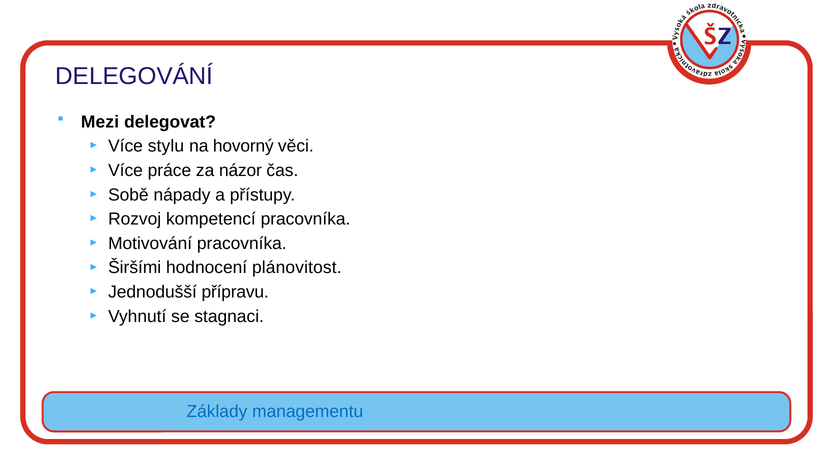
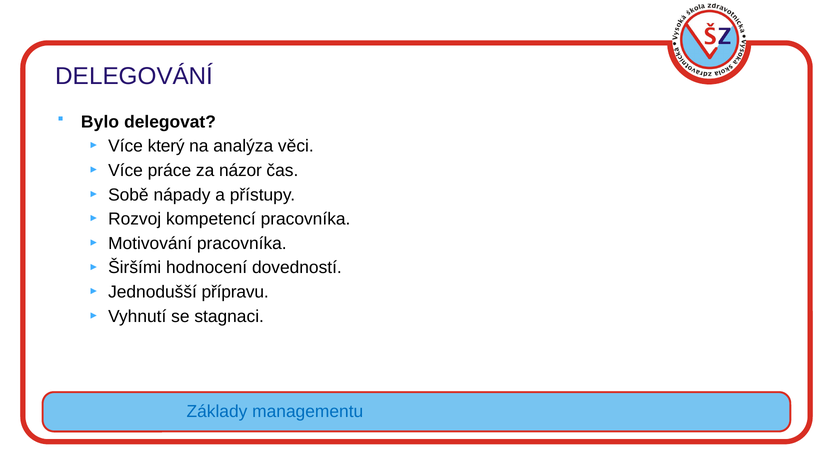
Mezi: Mezi -> Bylo
stylu: stylu -> který
hovorný: hovorný -> analýza
plánovitost: plánovitost -> dovedností
